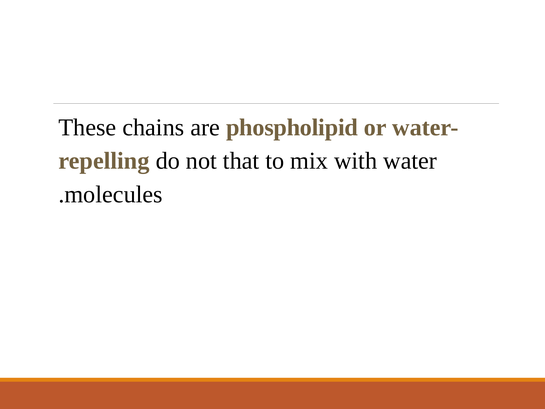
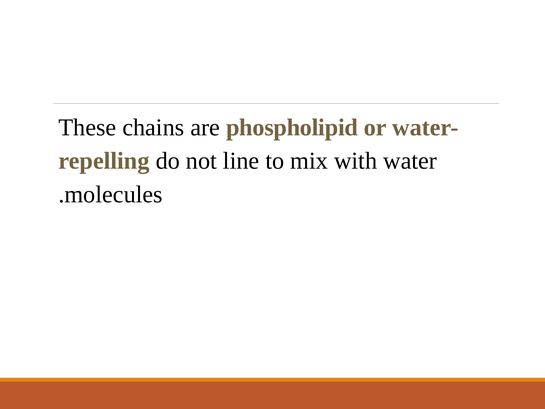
that: that -> line
